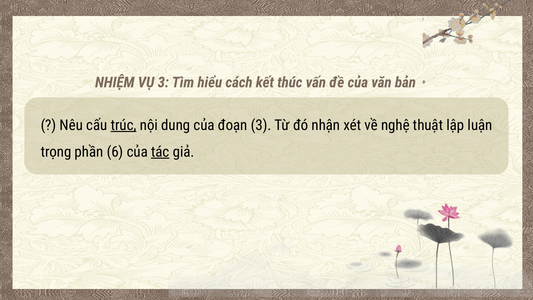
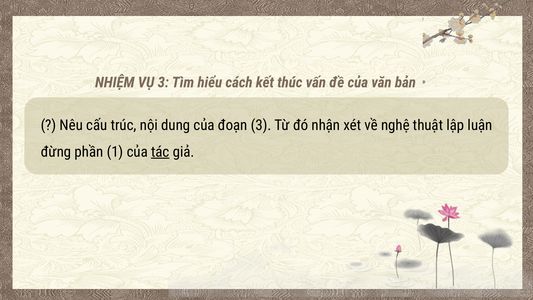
trúc underline: present -> none
trọng: trọng -> đừng
6: 6 -> 1
